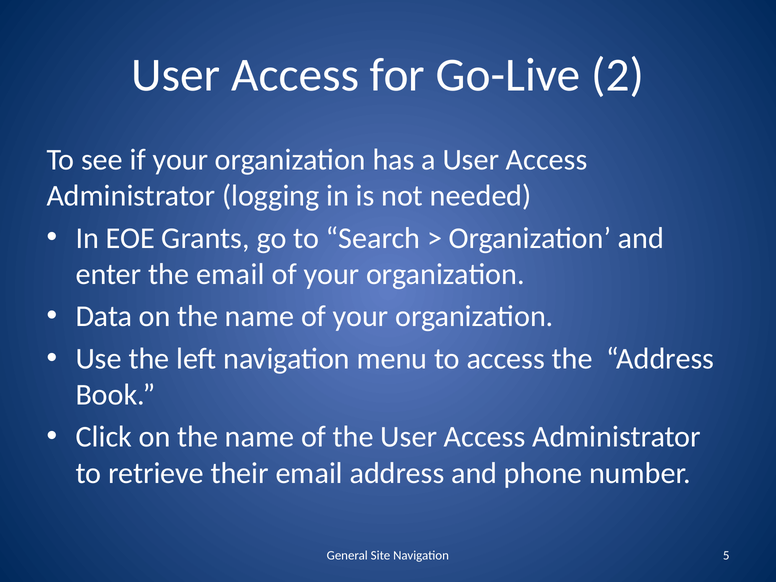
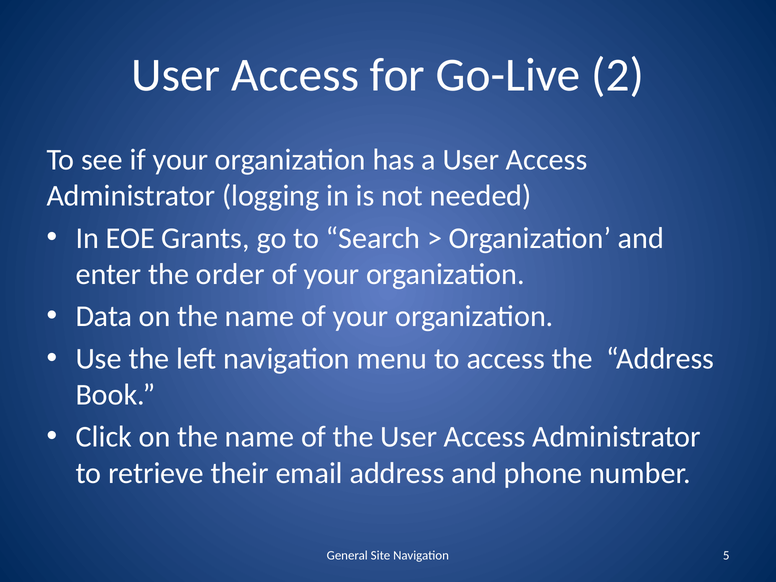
the email: email -> order
